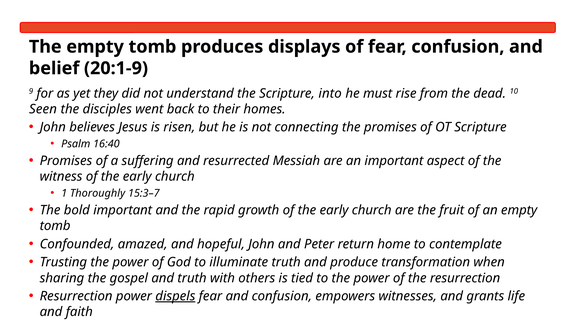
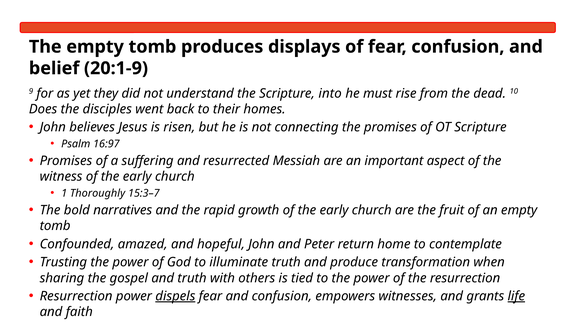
Seen: Seen -> Does
16:40: 16:40 -> 16:97
bold important: important -> narratives
life underline: none -> present
